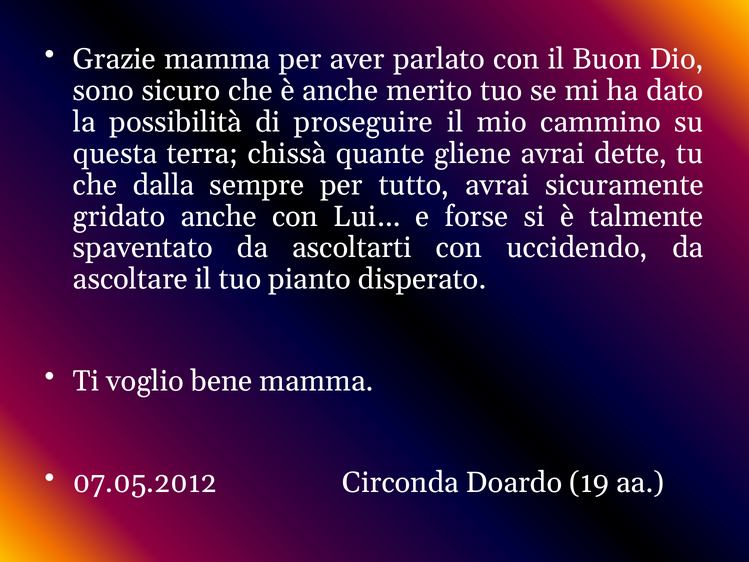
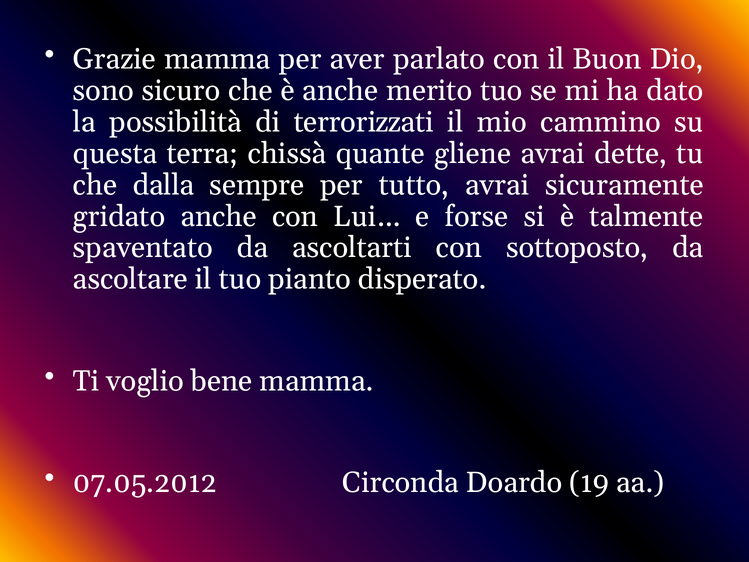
proseguire: proseguire -> terrorizzati
uccidendo: uccidendo -> sottoposto
